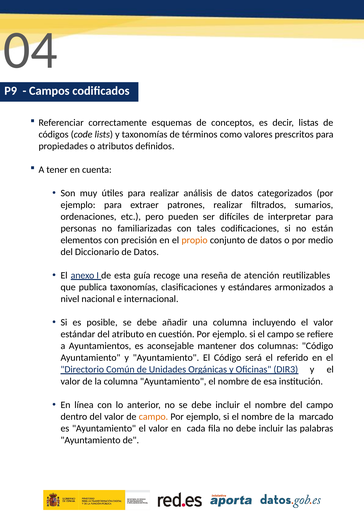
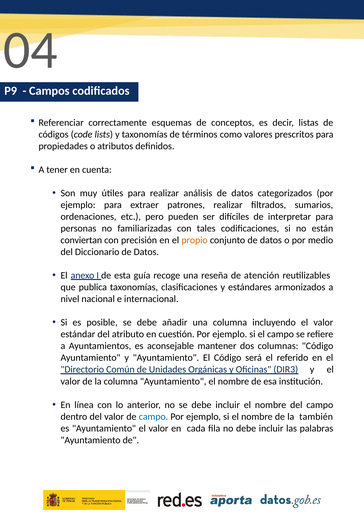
elementos: elementos -> conviertan
campo at (153, 416) colour: orange -> blue
marcado: marcado -> también
